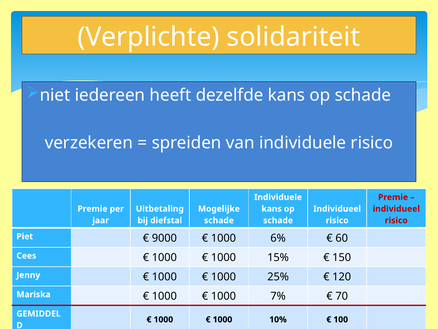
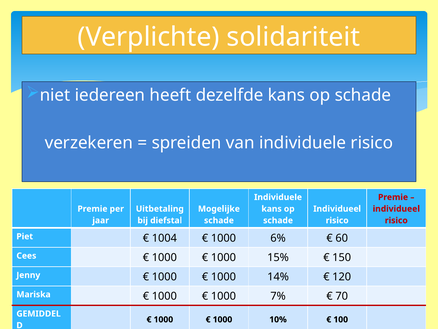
9000: 9000 -> 1004
25%: 25% -> 14%
